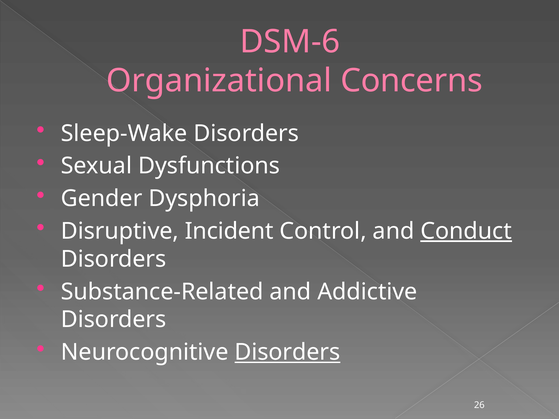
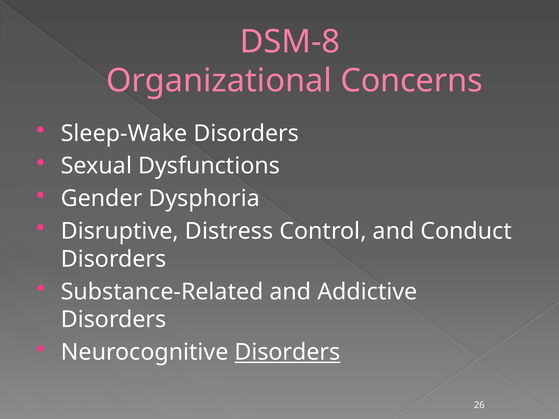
DSM-6: DSM-6 -> DSM-8
Incident: Incident -> Distress
Conduct underline: present -> none
